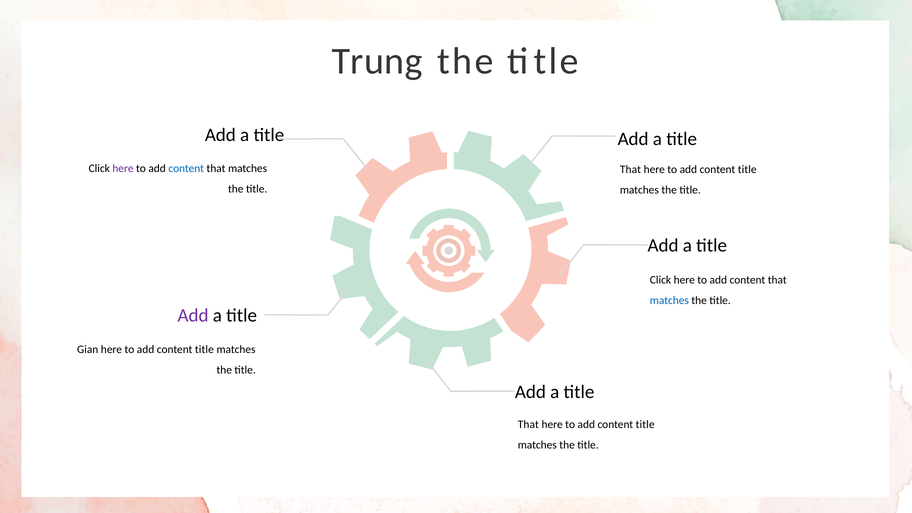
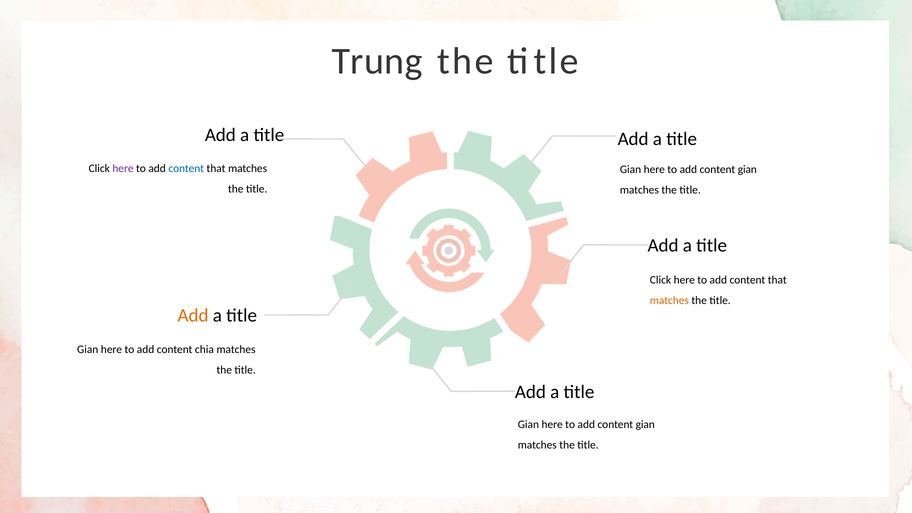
That at (630, 169): That -> Gian
title at (747, 169): title -> gian
matches at (669, 300) colour: blue -> orange
Add at (193, 316) colour: purple -> orange
title at (204, 350): title -> chia
That at (528, 425): That -> Gian
title at (645, 425): title -> gian
